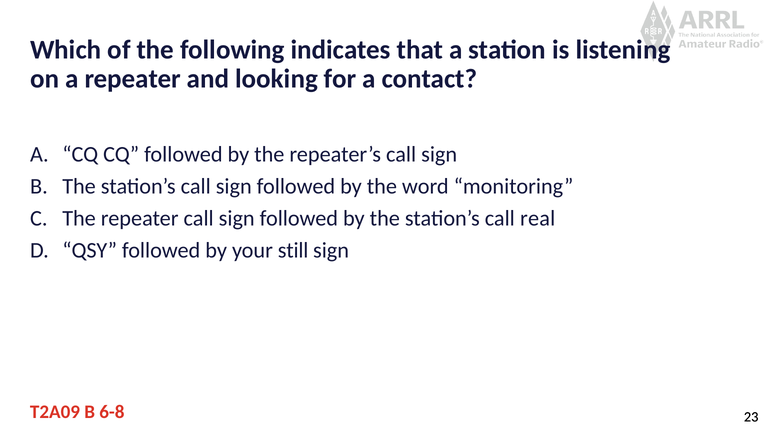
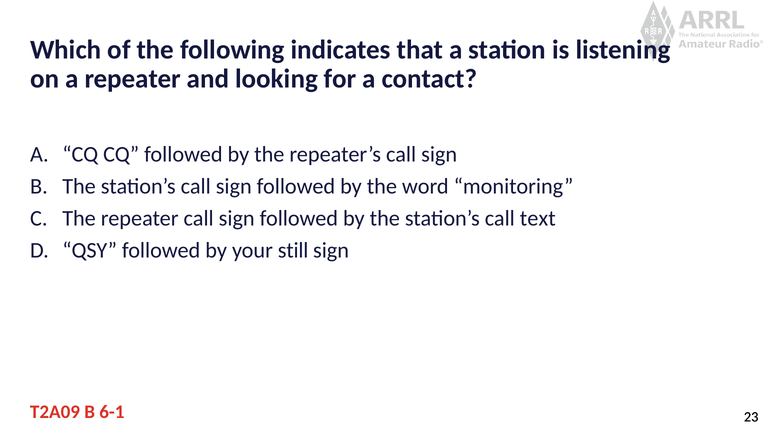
real: real -> text
6-8: 6-8 -> 6-1
